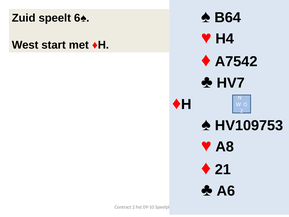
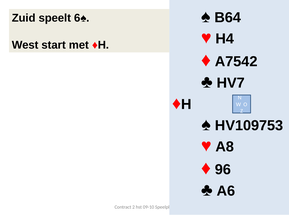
21: 21 -> 96
